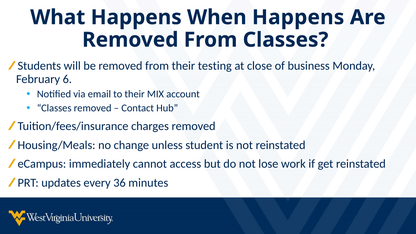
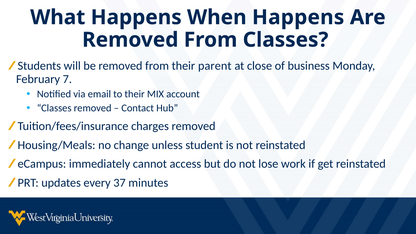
testing: testing -> parent
6: 6 -> 7
36: 36 -> 37
